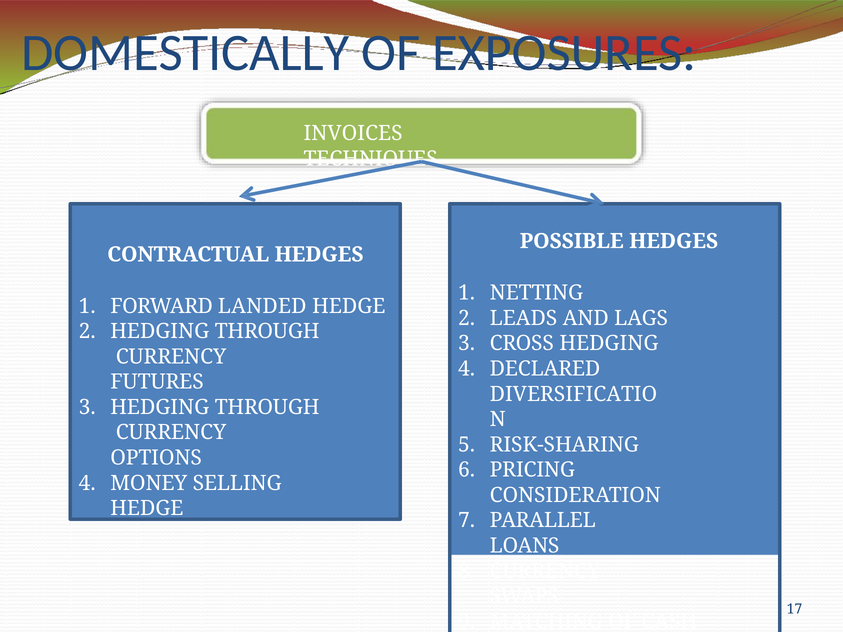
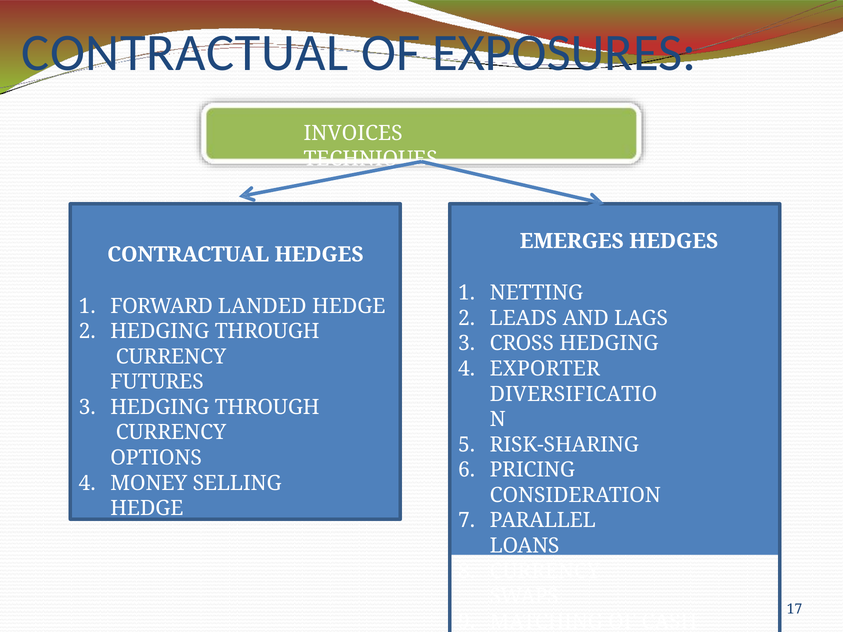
DOMESTICALLY at (185, 53): DOMESTICALLY -> CONTRACTUAL
POSSIBLE: POSSIBLE -> EMERGES
DECLARED: DECLARED -> EXPORTER
